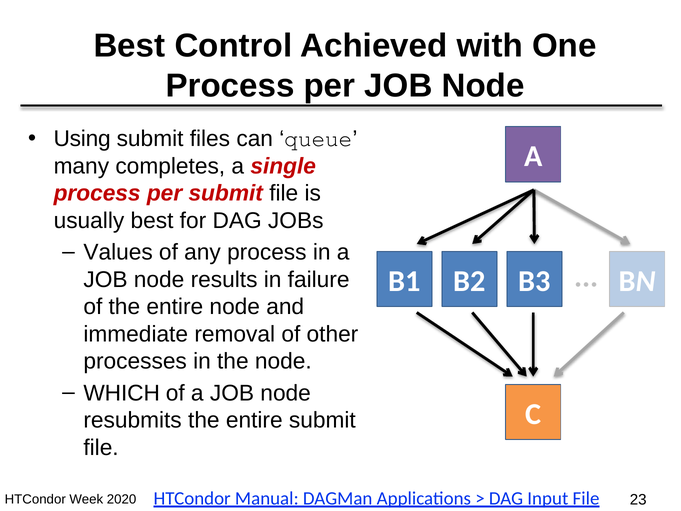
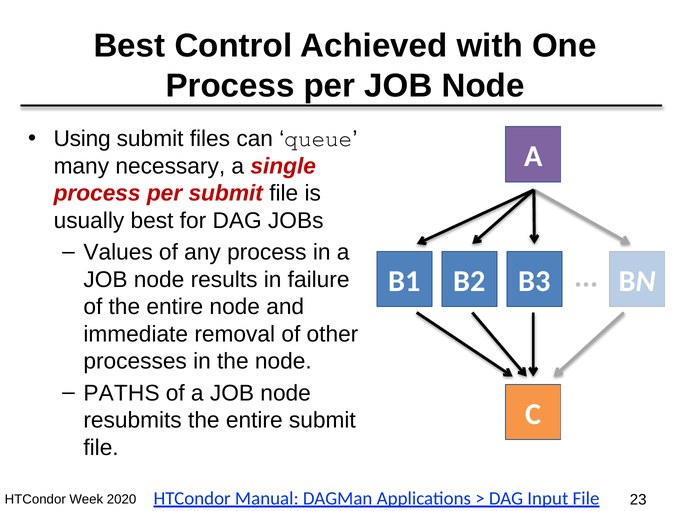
completes: completes -> necessary
WHICH: WHICH -> PATHS
